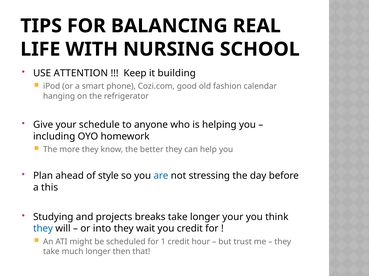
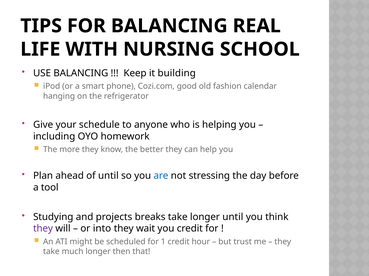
USE ATTENTION: ATTENTION -> BALANCING
of style: style -> until
this: this -> tool
longer your: your -> until
they at (43, 229) colour: blue -> purple
